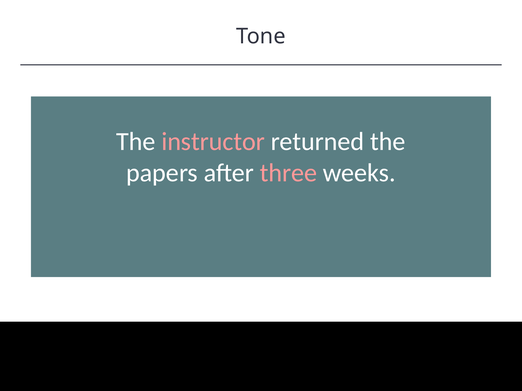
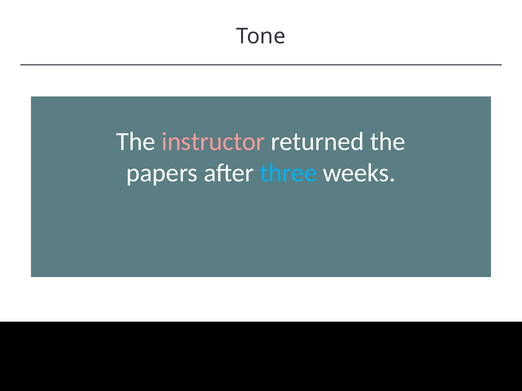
three colour: pink -> light blue
